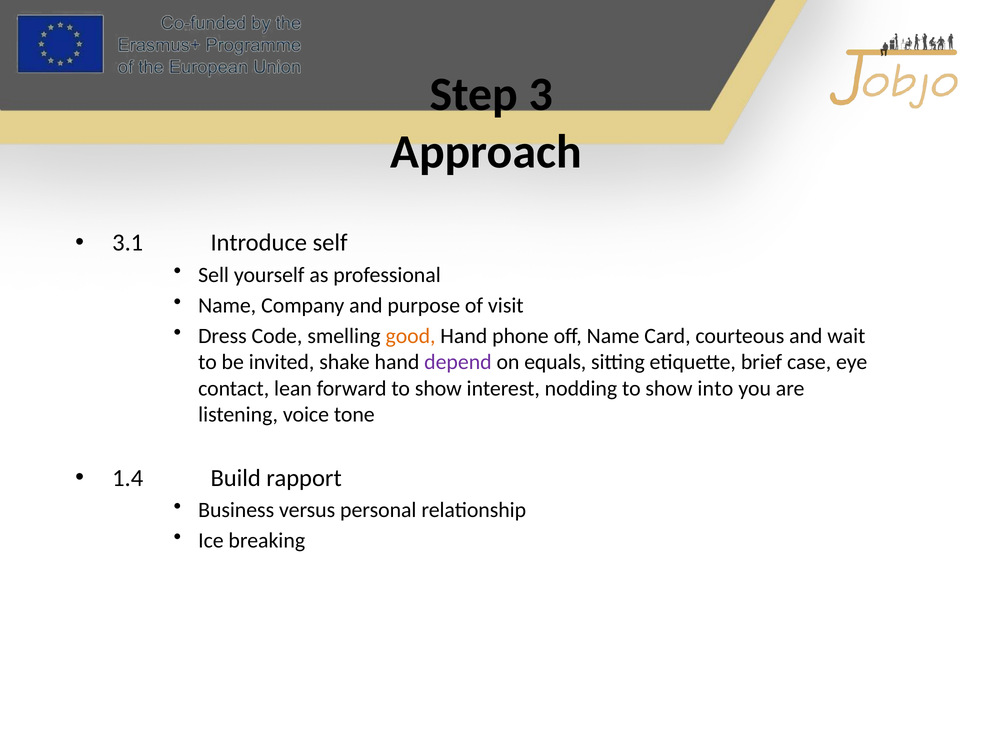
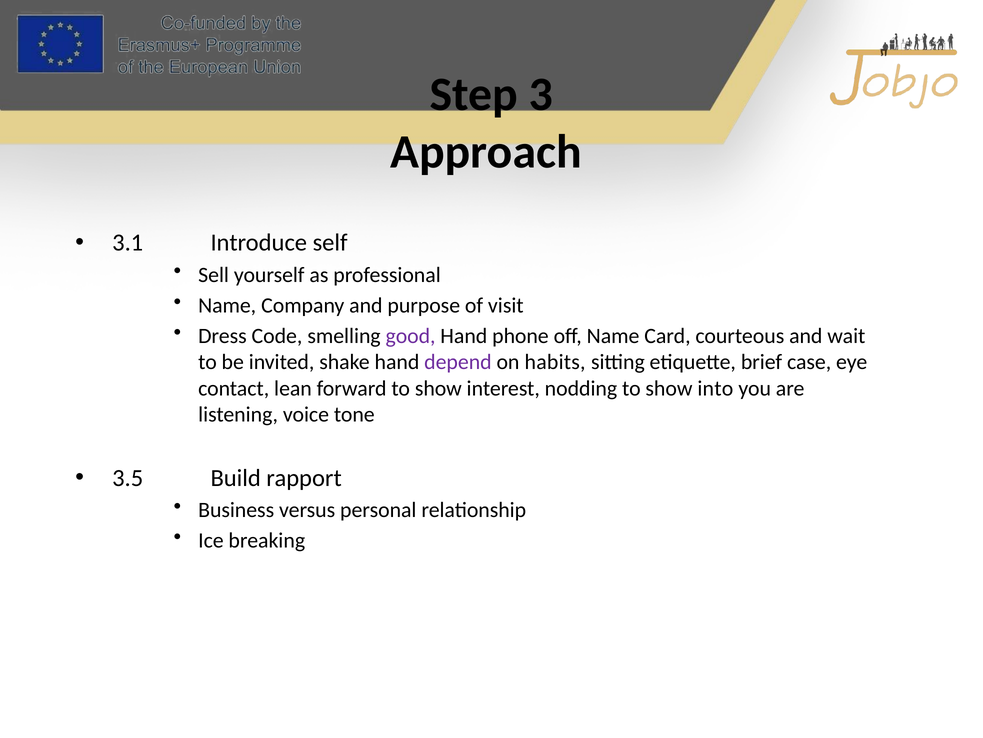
good colour: orange -> purple
equals: equals -> habits
1.4: 1.4 -> 3.5
